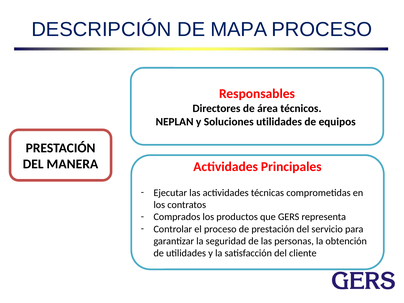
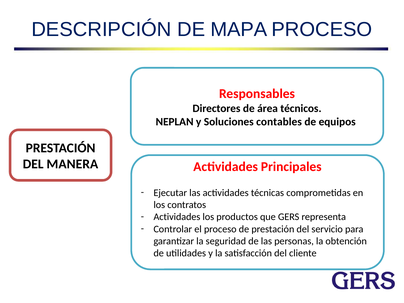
Soluciones utilidades: utilidades -> contables
Comprados at (177, 217): Comprados -> Actividades
